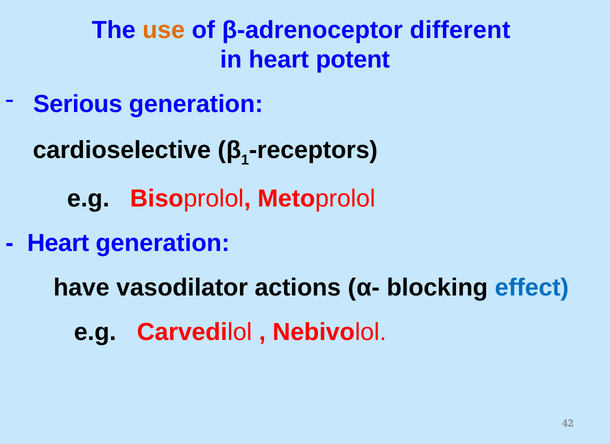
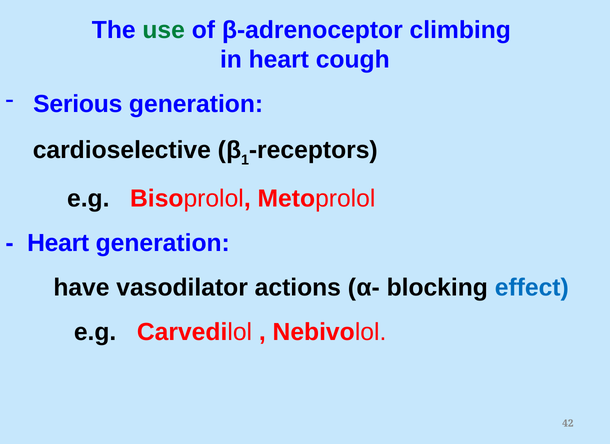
use colour: orange -> green
different: different -> climbing
potent: potent -> cough
